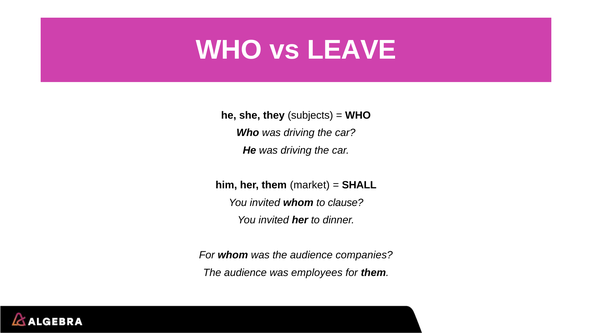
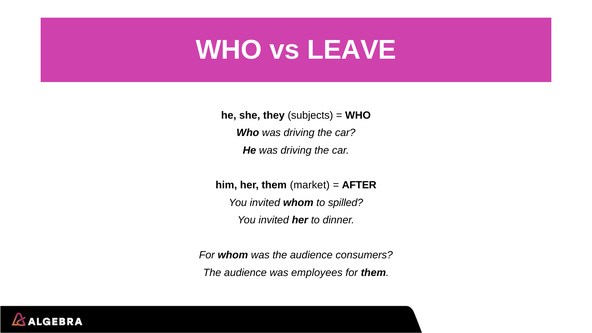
SHALL: SHALL -> AFTER
clause: clause -> spilled
companies: companies -> consumers
